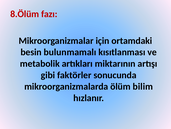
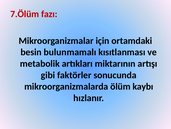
8.Ölüm: 8.Ölüm -> 7.Ölüm
bilim: bilim -> kaybı
